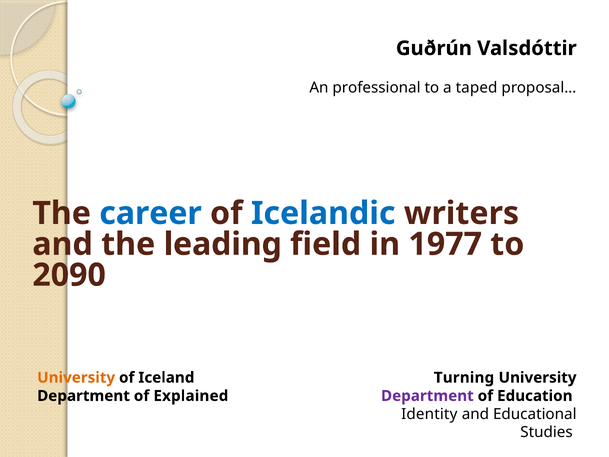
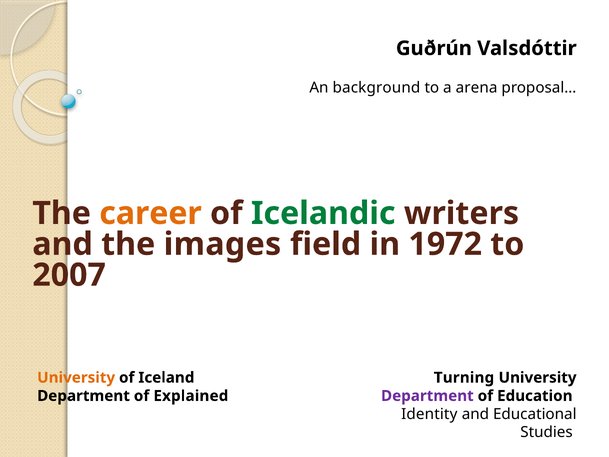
professional: professional -> background
taped: taped -> arena
career colour: blue -> orange
Icelandic colour: blue -> green
leading: leading -> images
1977: 1977 -> 1972
2090: 2090 -> 2007
